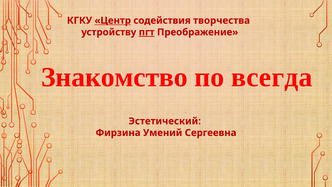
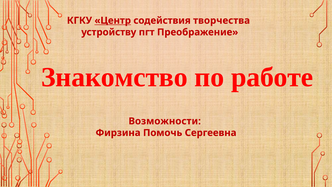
пгт underline: present -> none
всегда: всегда -> работе
Эстетический: Эстетический -> Возможности
Умений: Умений -> Помочь
